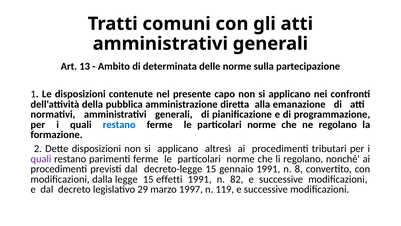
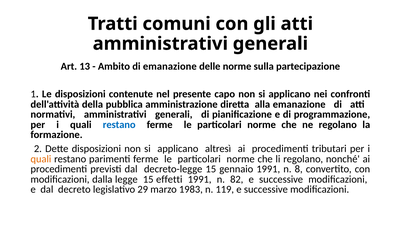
di determinata: determinata -> emanazione
quali at (41, 159) colour: purple -> orange
1997: 1997 -> 1983
